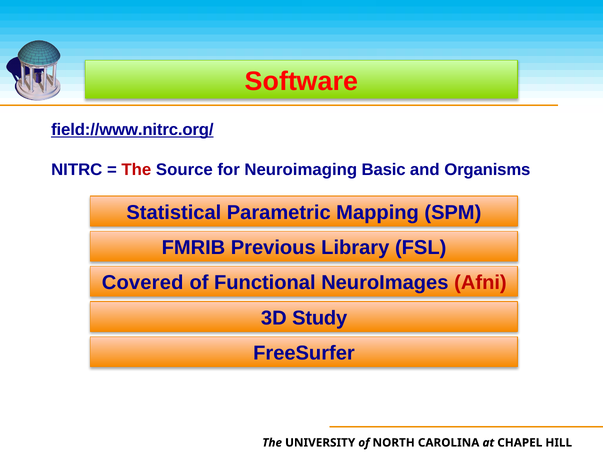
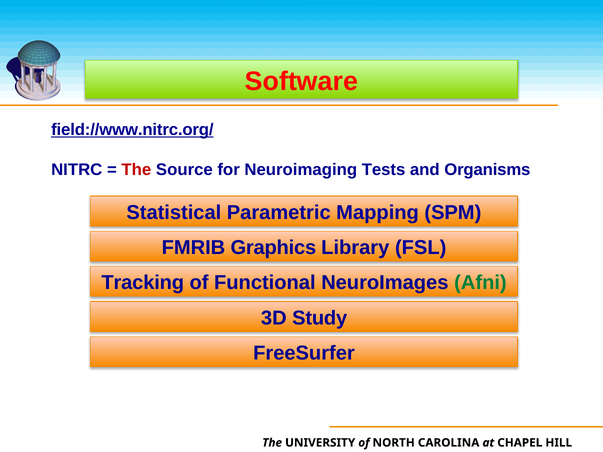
Basic: Basic -> Tests
Previous: Previous -> Graphics
Covered: Covered -> Tracking
Afni colour: red -> green
